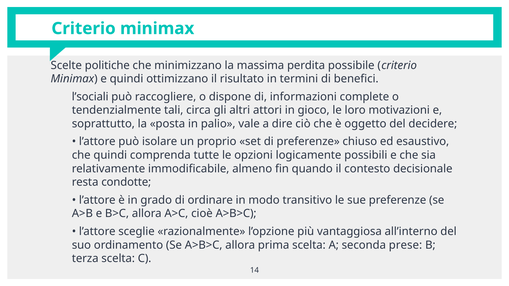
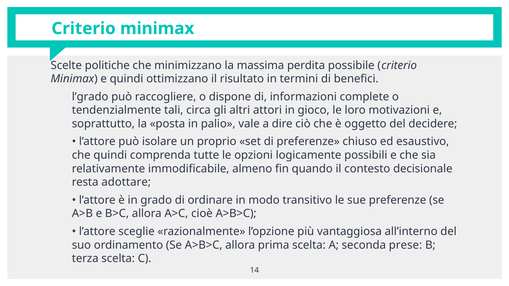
l’sociali: l’sociali -> l’grado
condotte: condotte -> adottare
